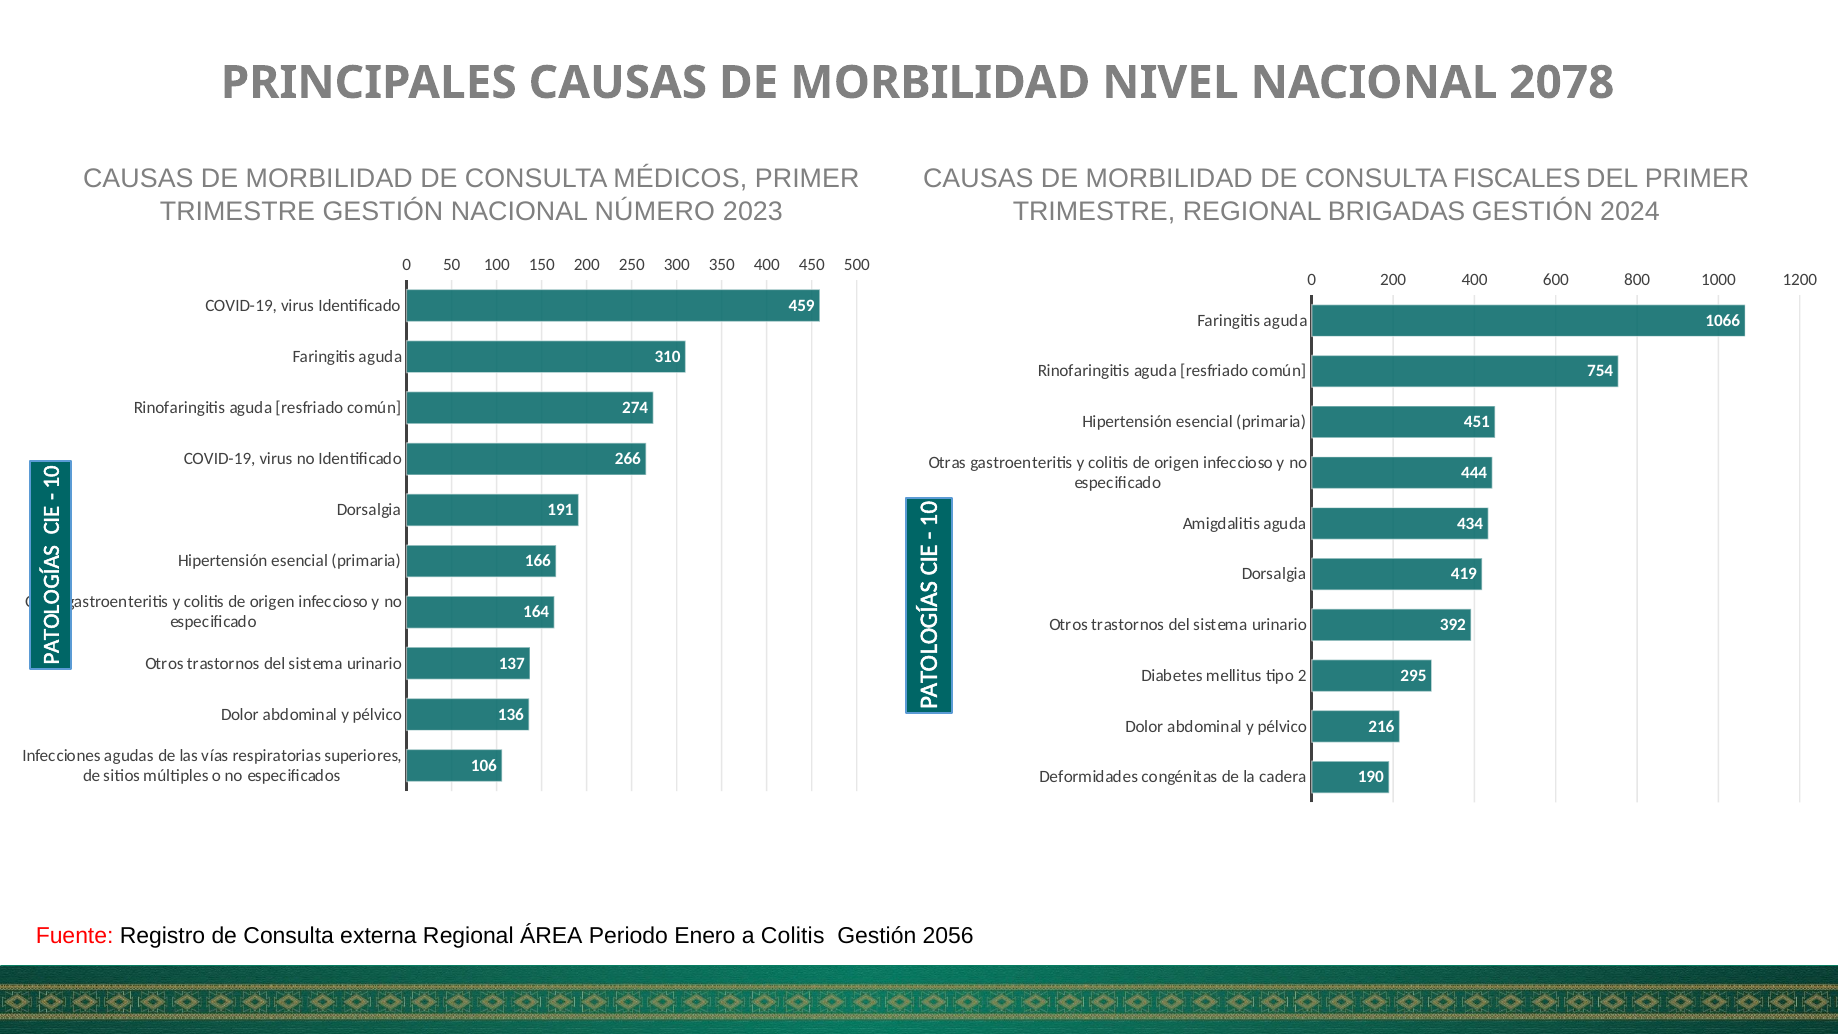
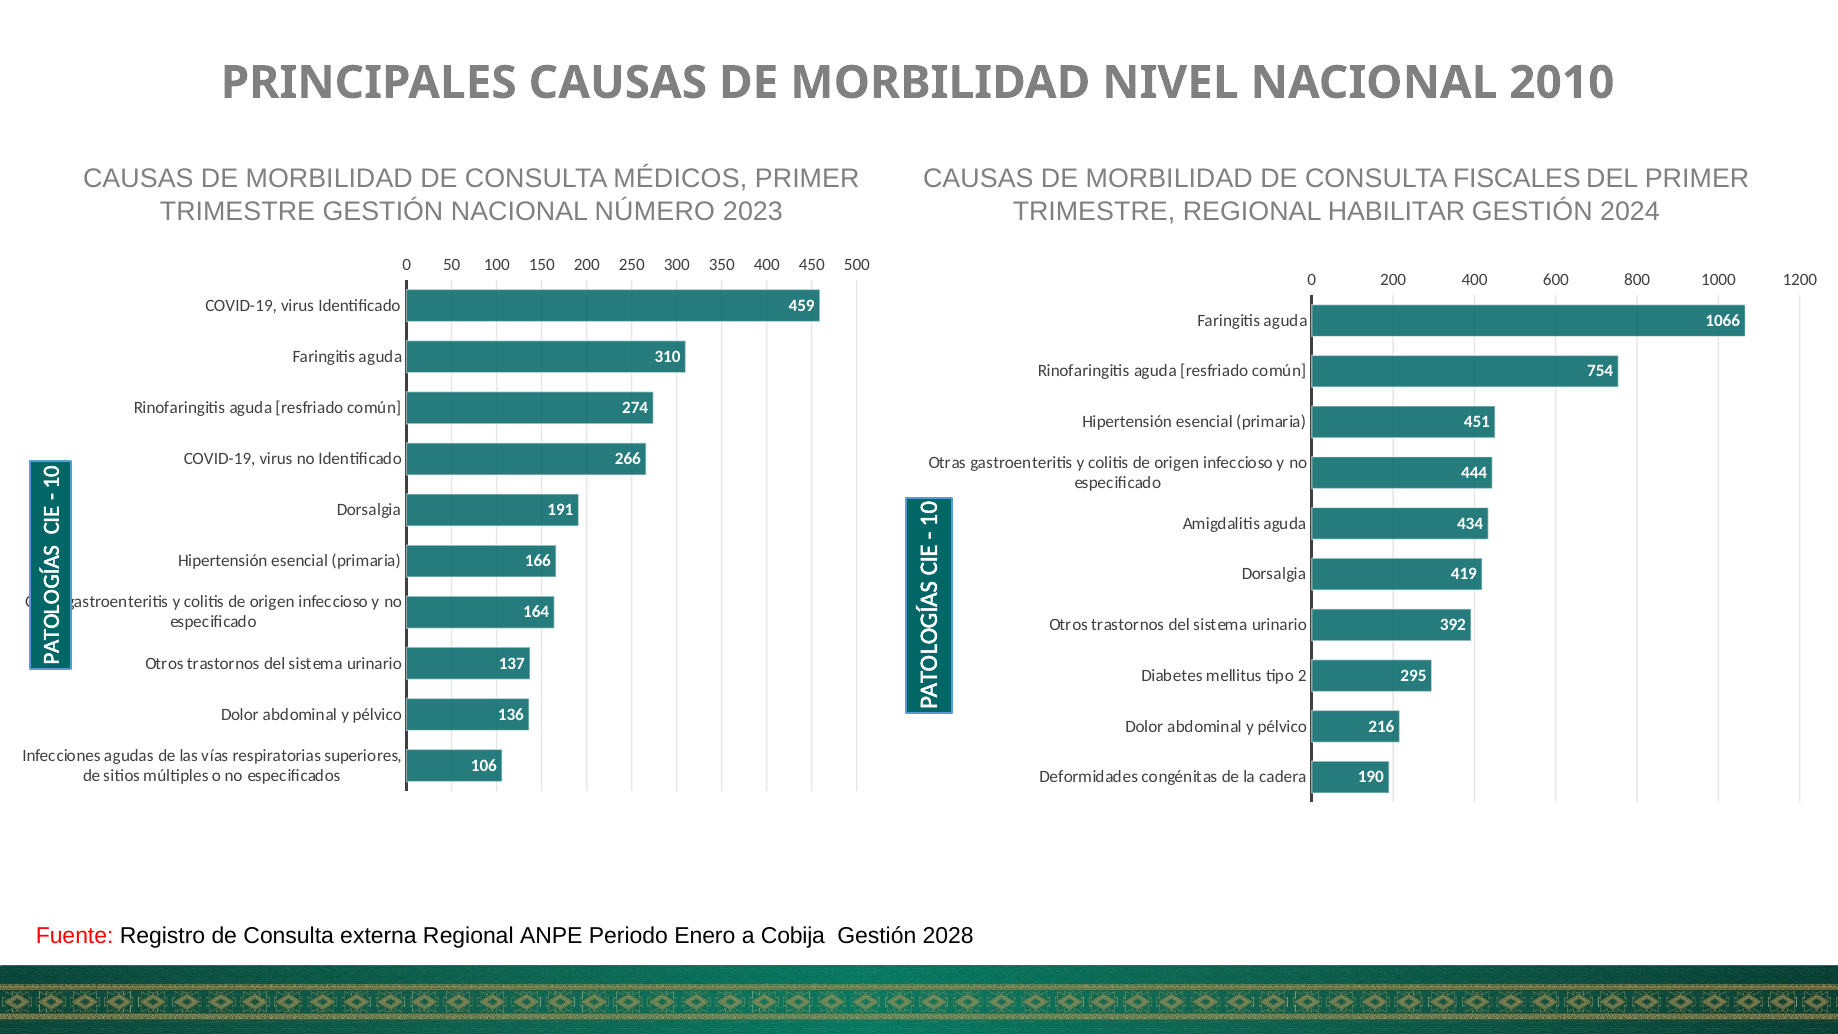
2078: 2078 -> 2010
BRIGADAS: BRIGADAS -> HABILITAR
ÁREA: ÁREA -> ANPE
a Colitis: Colitis -> Cobija
2056: 2056 -> 2028
